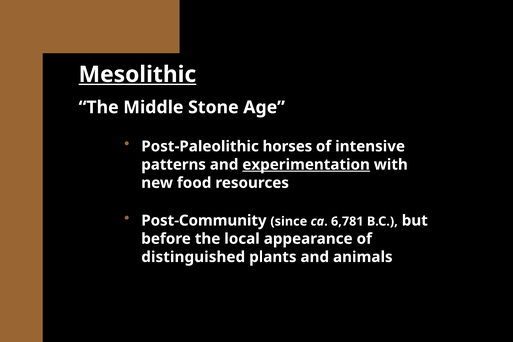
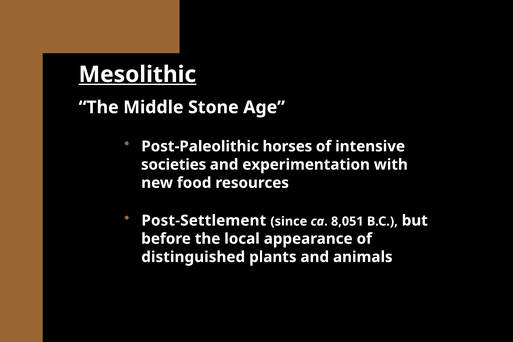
patterns: patterns -> societies
experimentation underline: present -> none
Post-Community: Post-Community -> Post-Settlement
6,781: 6,781 -> 8,051
